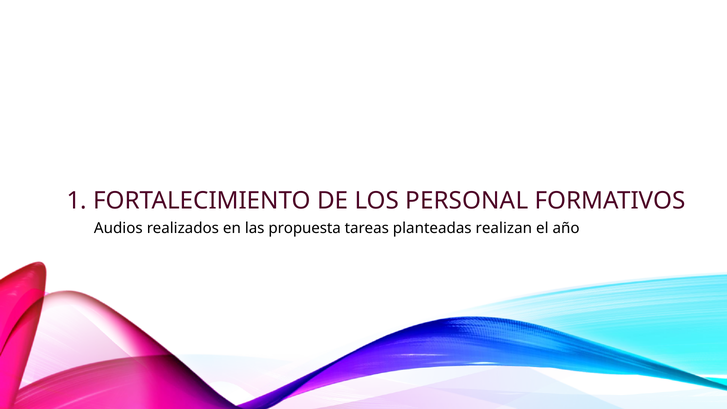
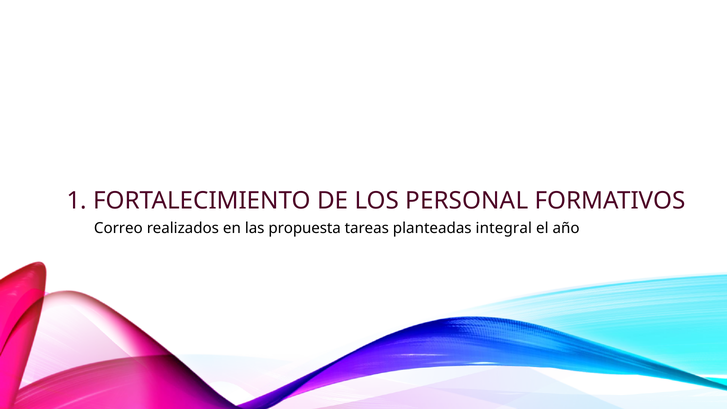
Audios: Audios -> Correo
realizan: realizan -> integral
